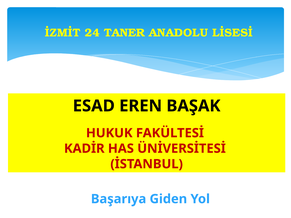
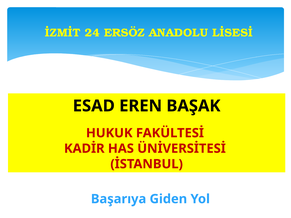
TANER: TANER -> ERSÖZ
